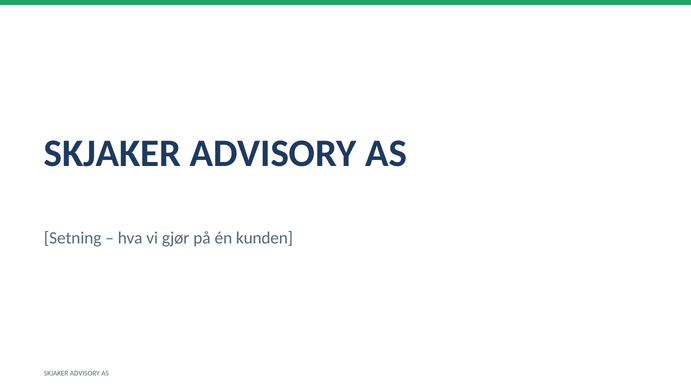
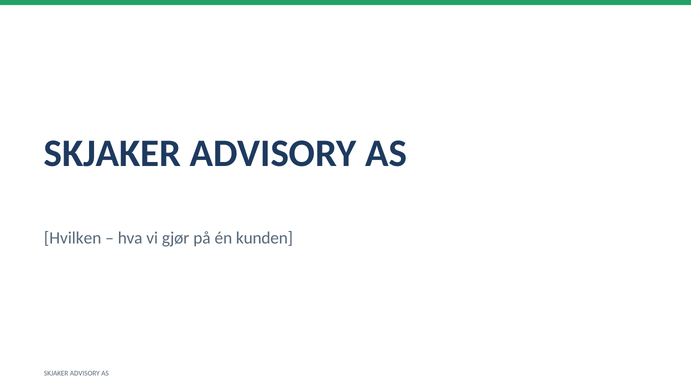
Setning: Setning -> Hvilken
